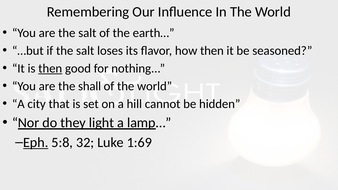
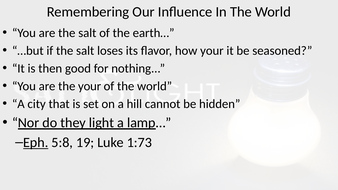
how then: then -> your
then at (50, 68) underline: present -> none
the shall: shall -> your
32: 32 -> 19
1:69: 1:69 -> 1:73
